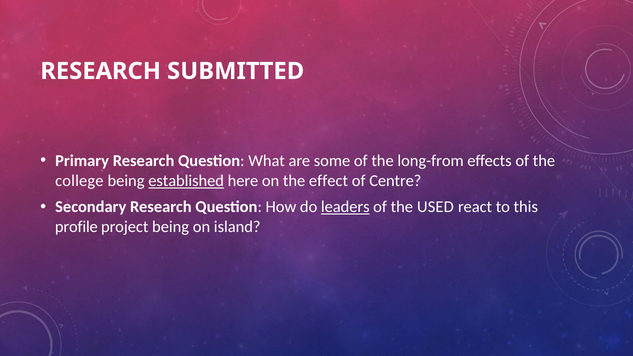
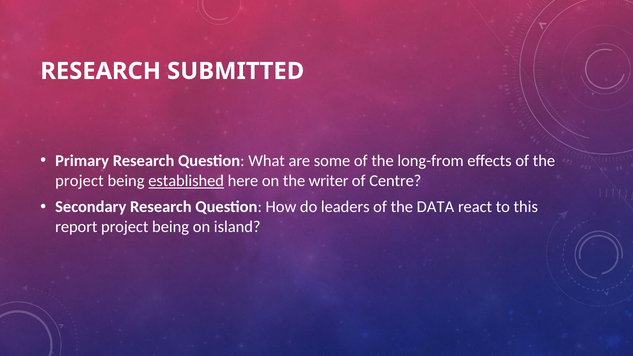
college at (79, 181): college -> project
effect: effect -> writer
leaders underline: present -> none
USED: USED -> DATA
profile: profile -> report
